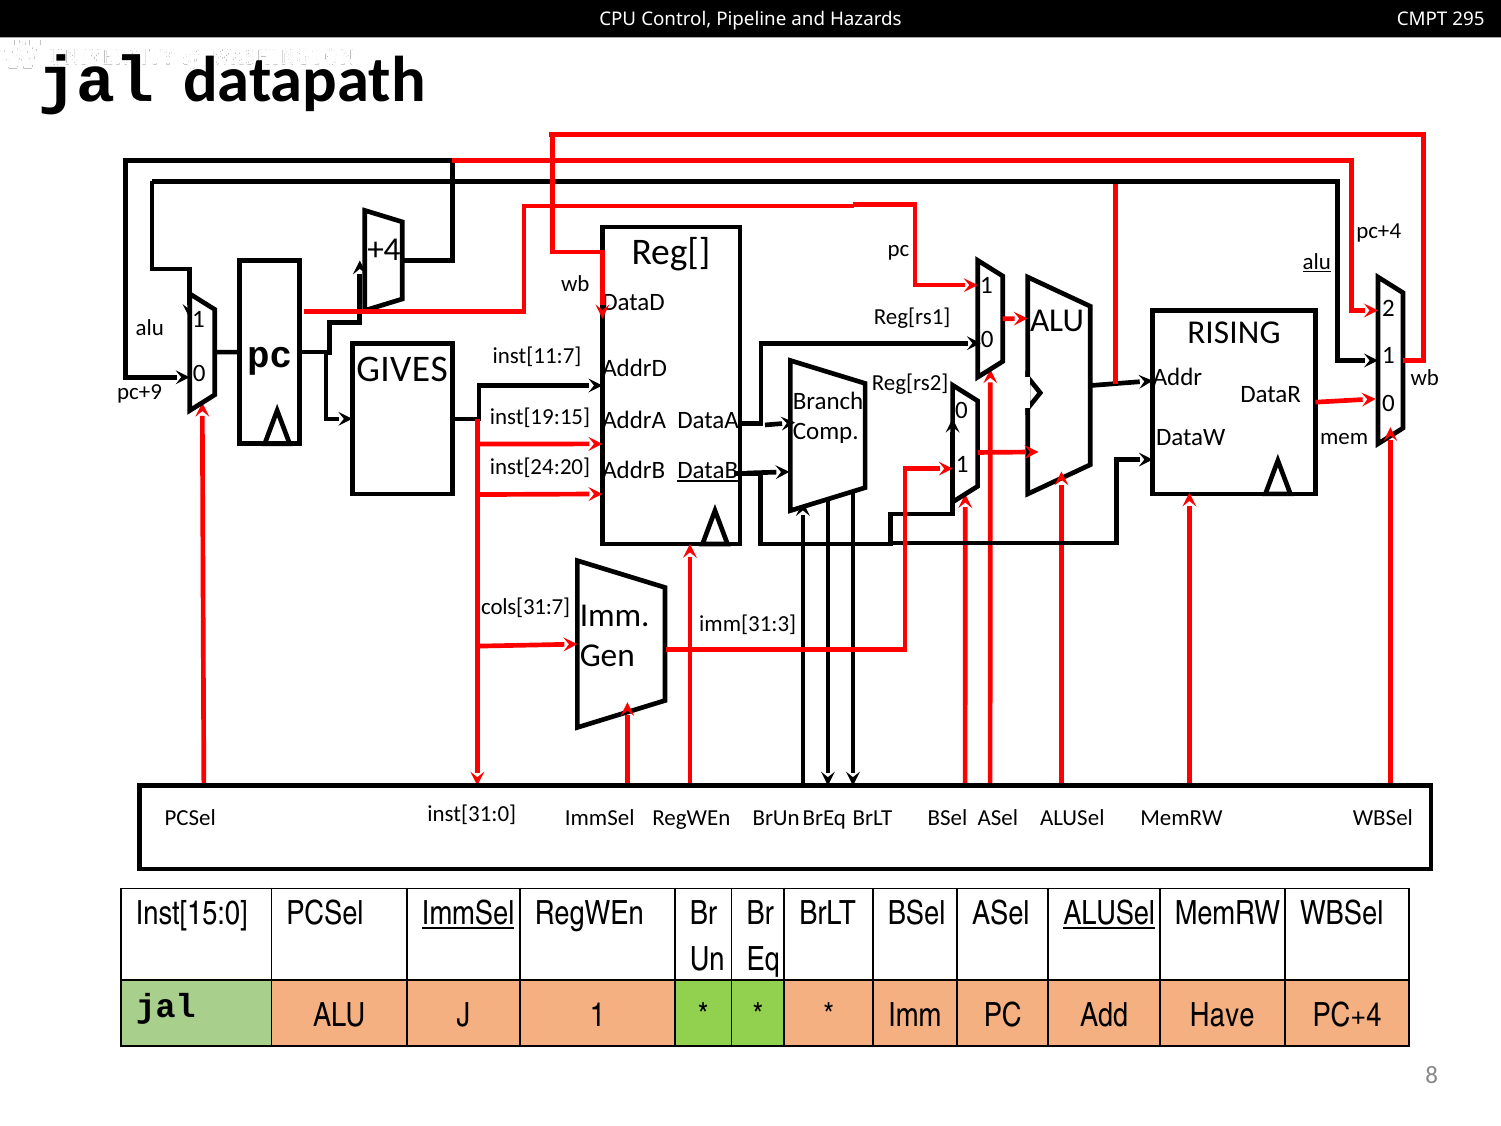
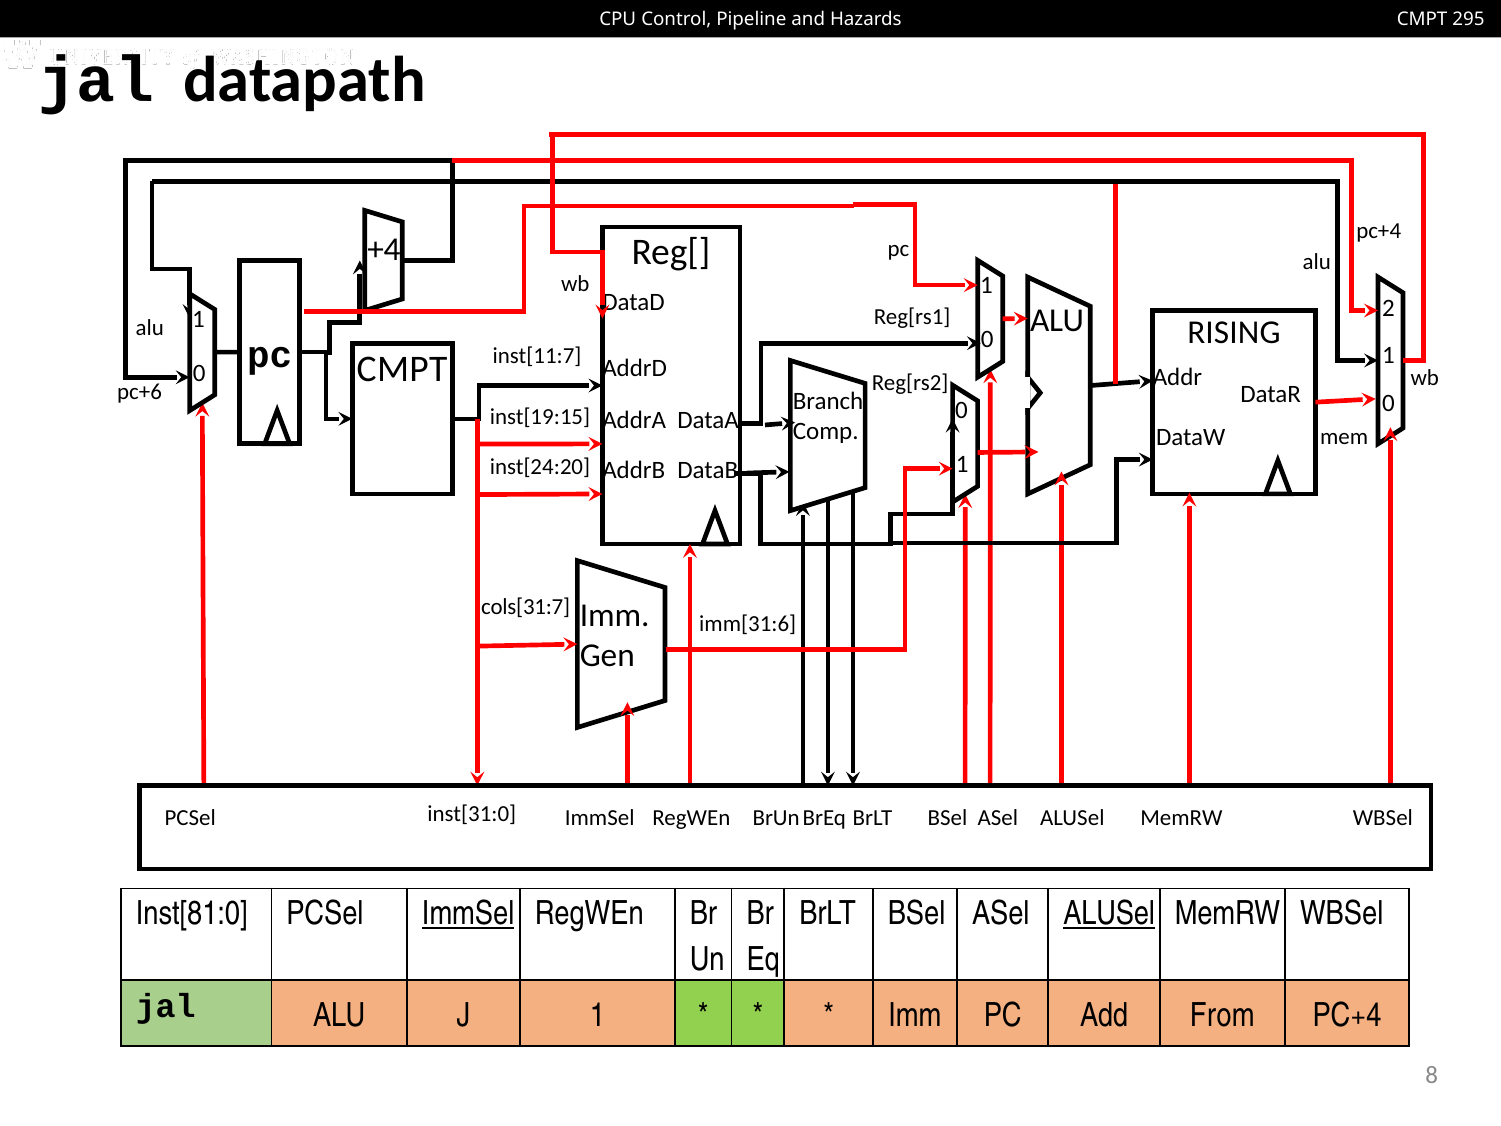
alu at (1317, 262) underline: present -> none
GIVES at (402, 369): GIVES -> CMPT
pc+9: pc+9 -> pc+6
DataB underline: present -> none
imm[31:3: imm[31:3 -> imm[31:6
Inst[15:0: Inst[15:0 -> Inst[81:0
Have: Have -> From
